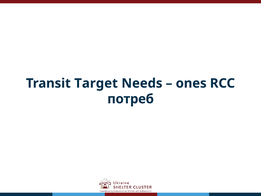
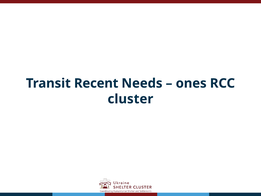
Target: Target -> Recent
потреб: потреб -> cluster
